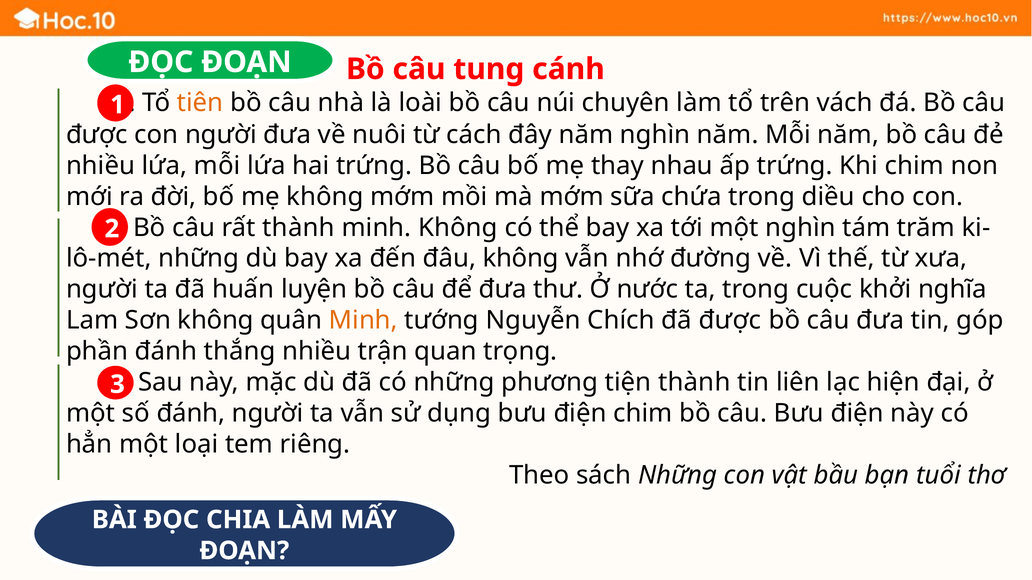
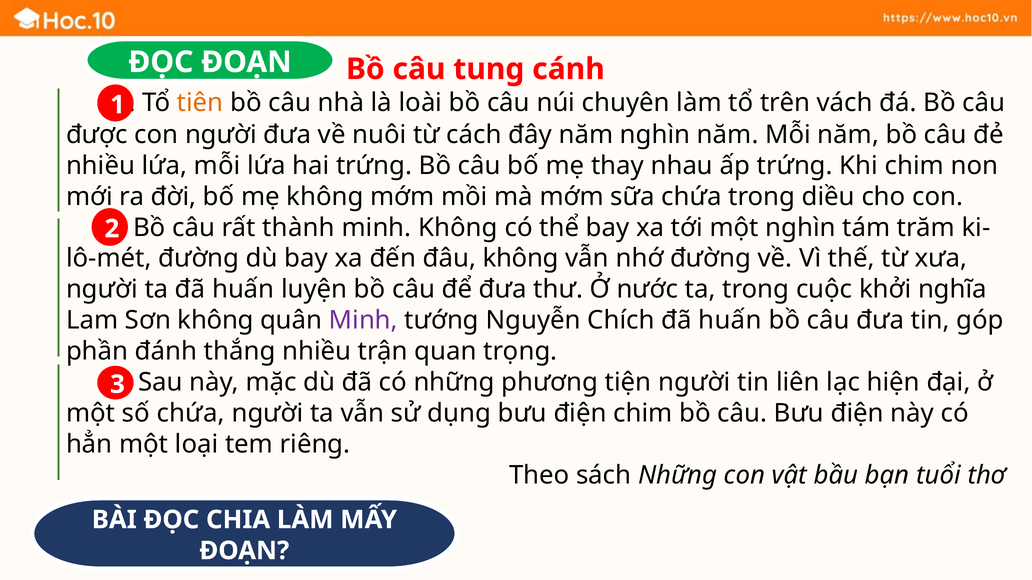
những at (199, 259): những -> đường
Minh at (363, 321) colour: orange -> purple
Chích đã được: được -> huấn
tiện thành: thành -> người
số đánh: đánh -> chứa
